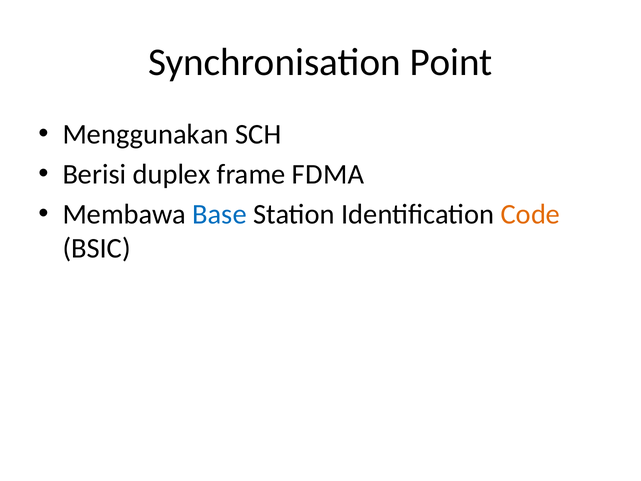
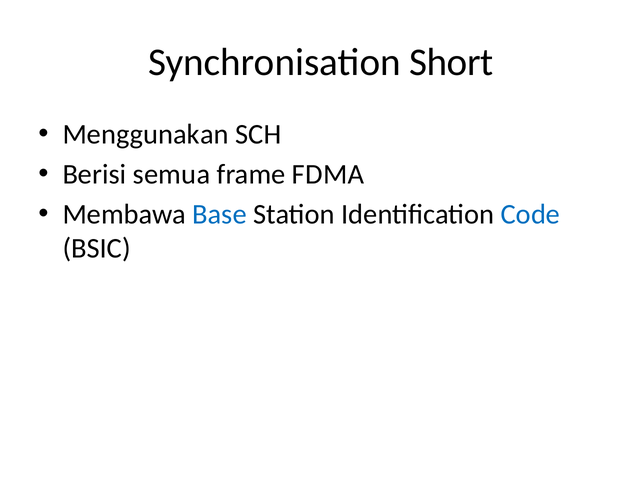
Point: Point -> Short
duplex: duplex -> semua
Code colour: orange -> blue
